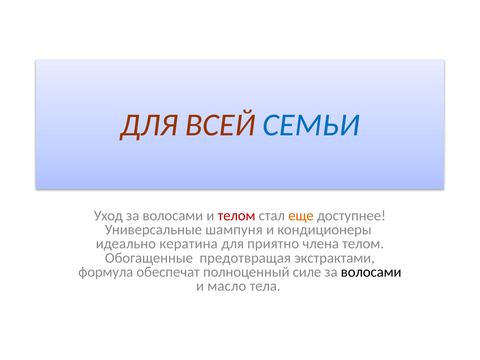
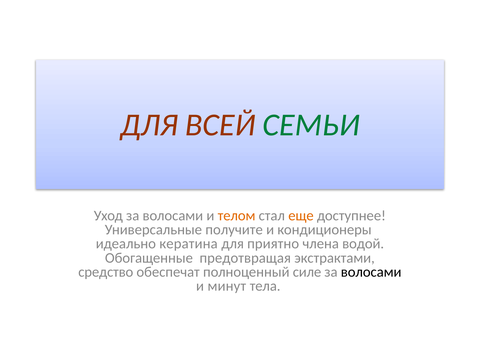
СЕМЬИ colour: blue -> green
телом at (237, 216) colour: red -> orange
шампуня: шампуня -> получите
члена телом: телом -> водой
формула: формула -> средство
масло: масло -> минут
